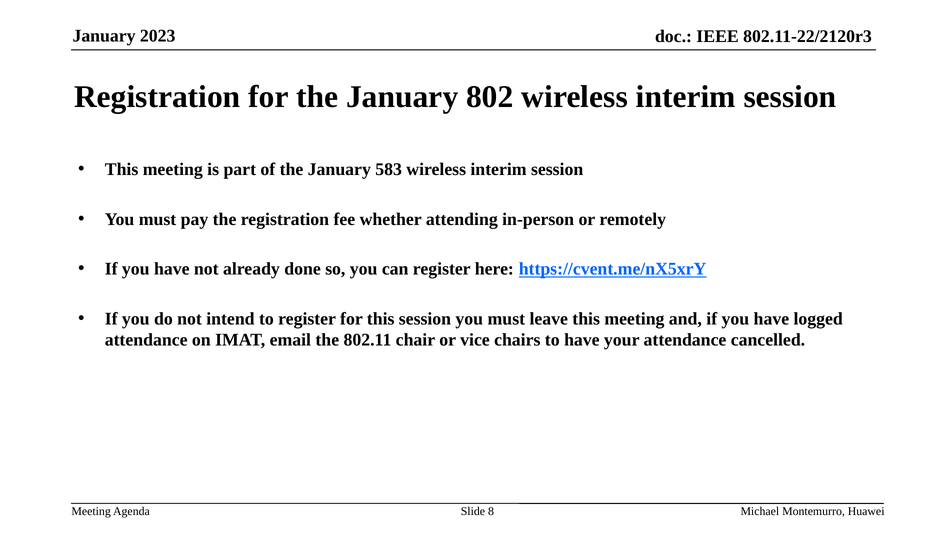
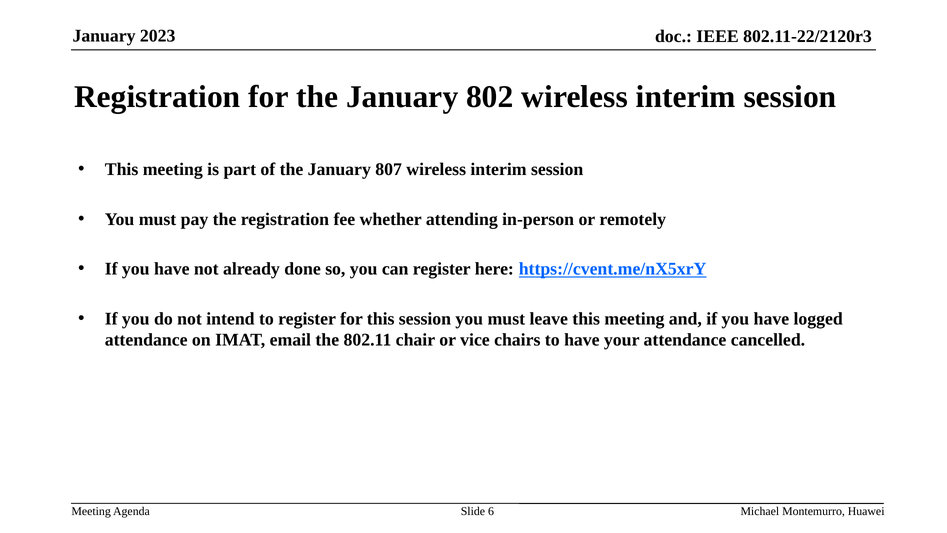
583: 583 -> 807
8: 8 -> 6
